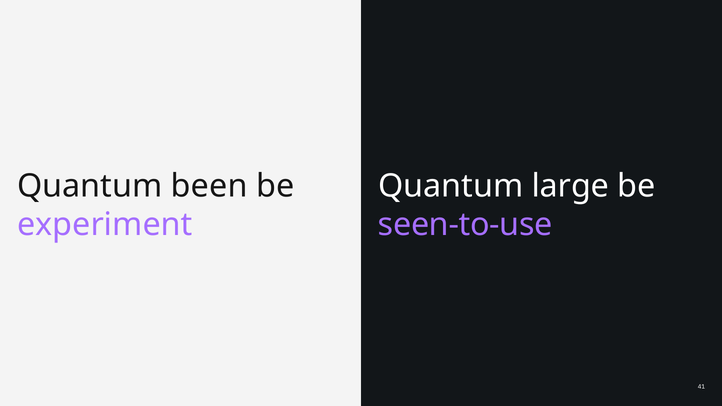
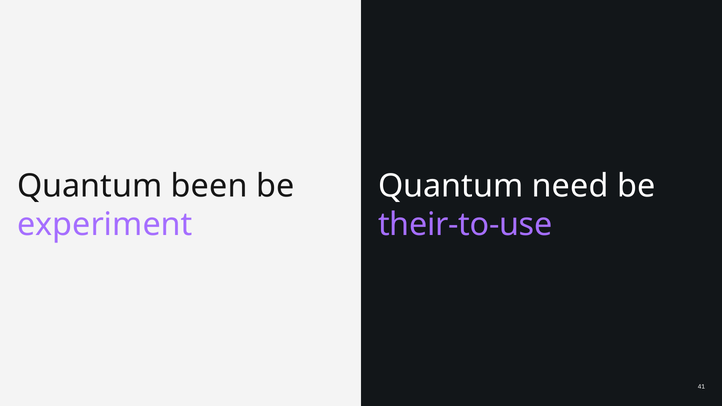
large: large -> need
seen-to-use: seen-to-use -> their-to-use
